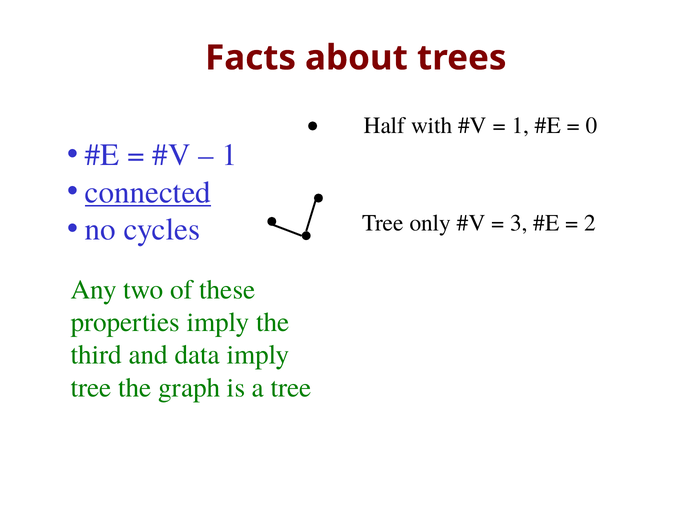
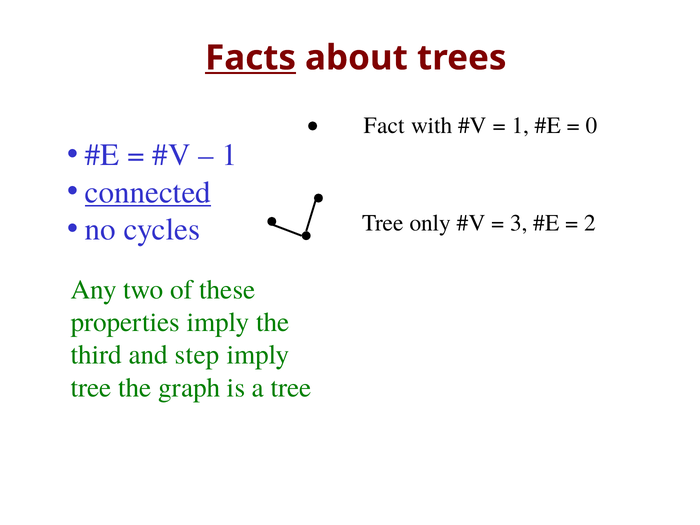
Facts underline: none -> present
Half: Half -> Fact
data: data -> step
